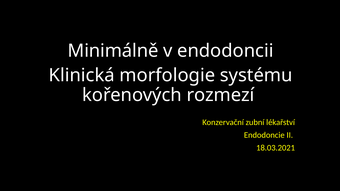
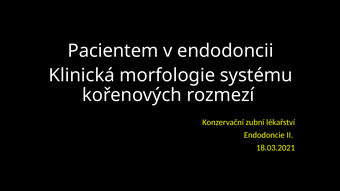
Minimálně: Minimálně -> Pacientem
